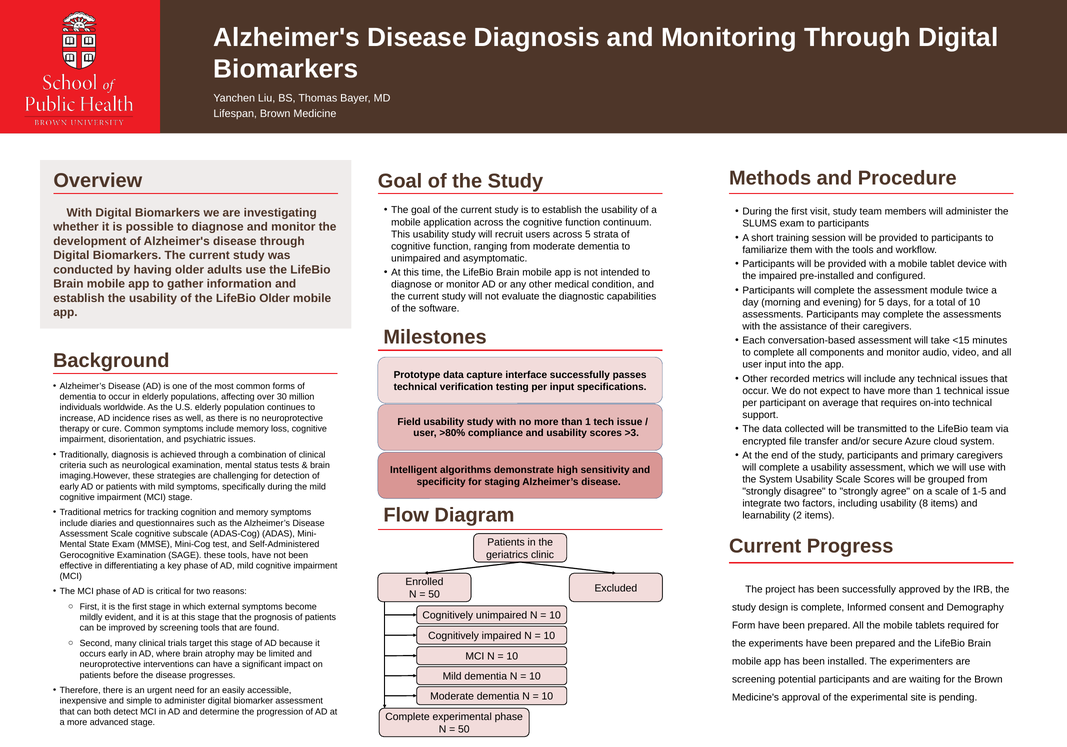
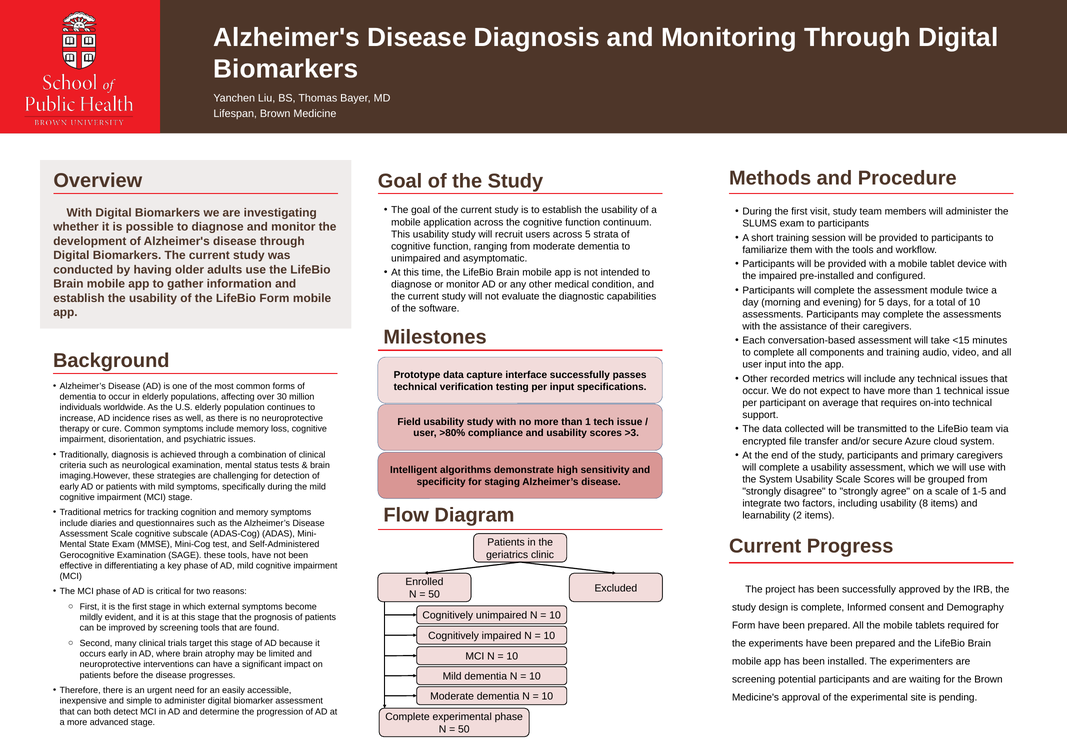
LifeBio Older: Older -> Form
components and monitor: monitor -> training
